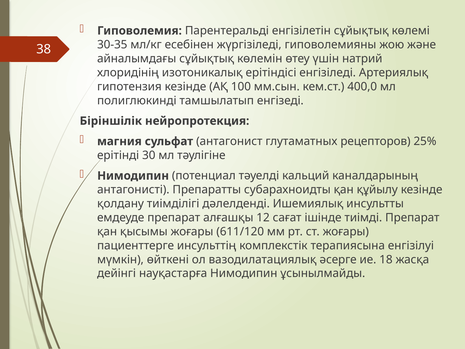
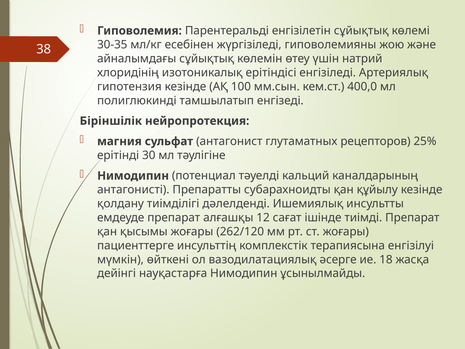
611/120: 611/120 -> 262/120
